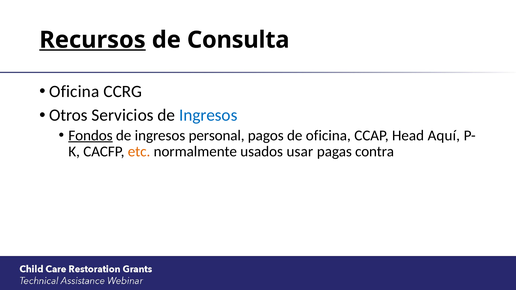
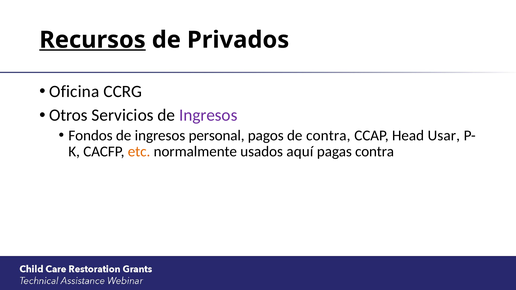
Consulta: Consulta -> Privados
Ingresos at (208, 115) colour: blue -> purple
Fondos underline: present -> none
de oficina: oficina -> contra
Aquí: Aquí -> Usar
usar: usar -> aquí
